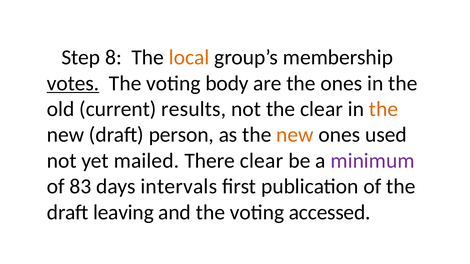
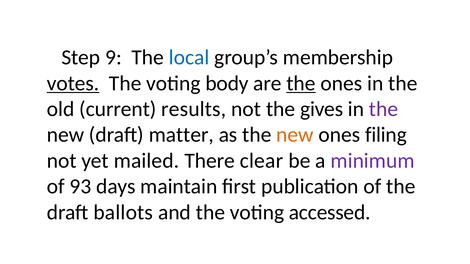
8: 8 -> 9
local colour: orange -> blue
the at (301, 83) underline: none -> present
the clear: clear -> gives
the at (384, 109) colour: orange -> purple
person: person -> matter
used: used -> filing
83: 83 -> 93
intervals: intervals -> maintain
leaving: leaving -> ballots
